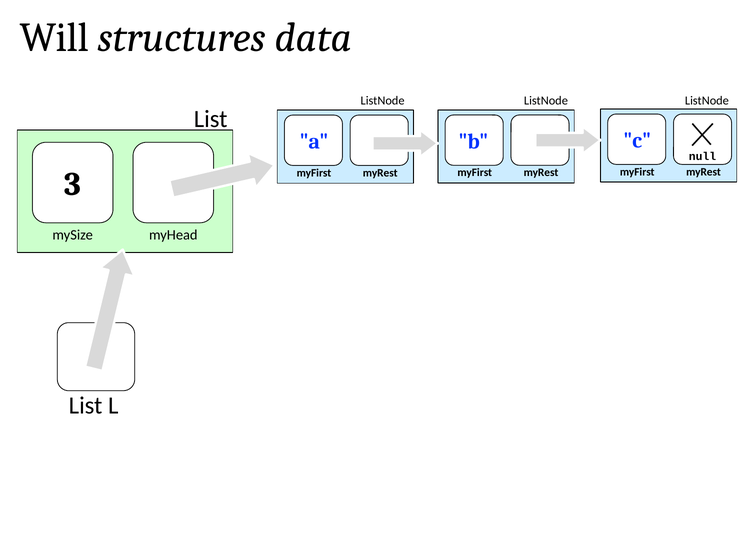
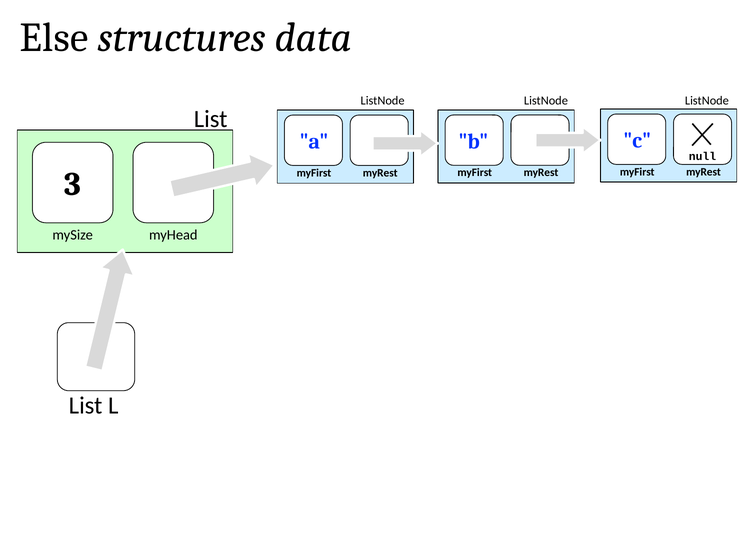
Will: Will -> Else
